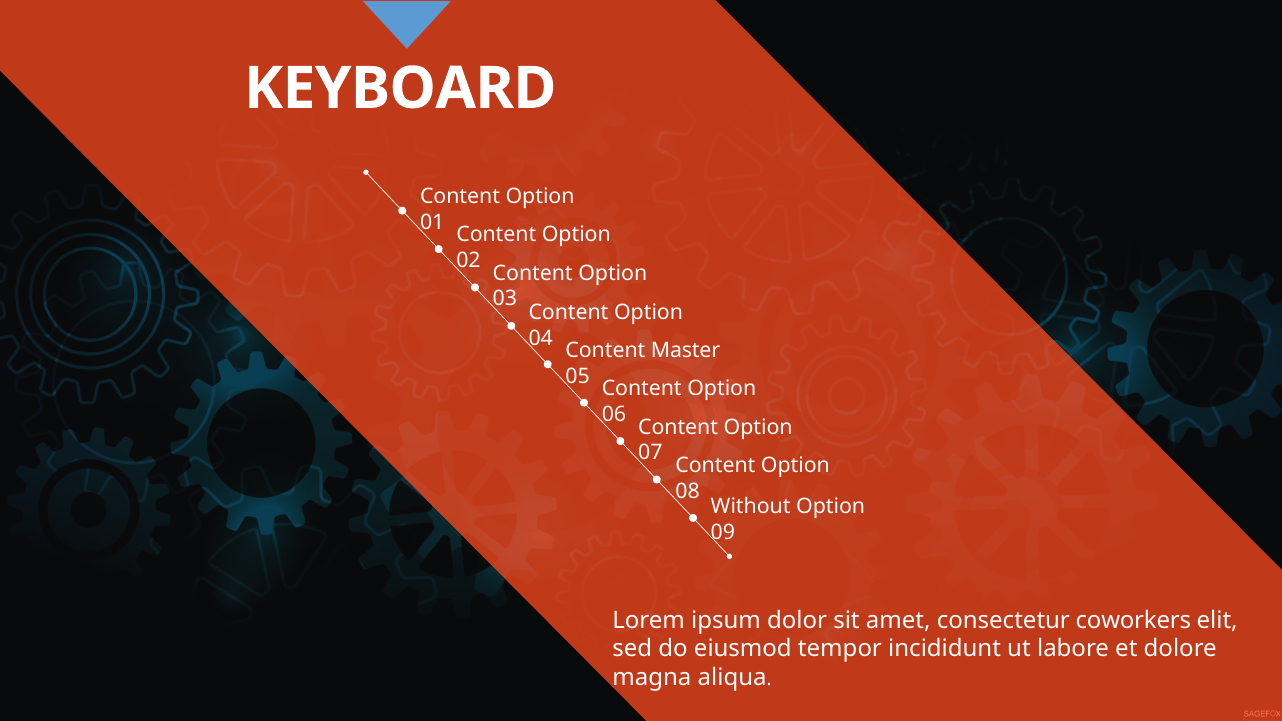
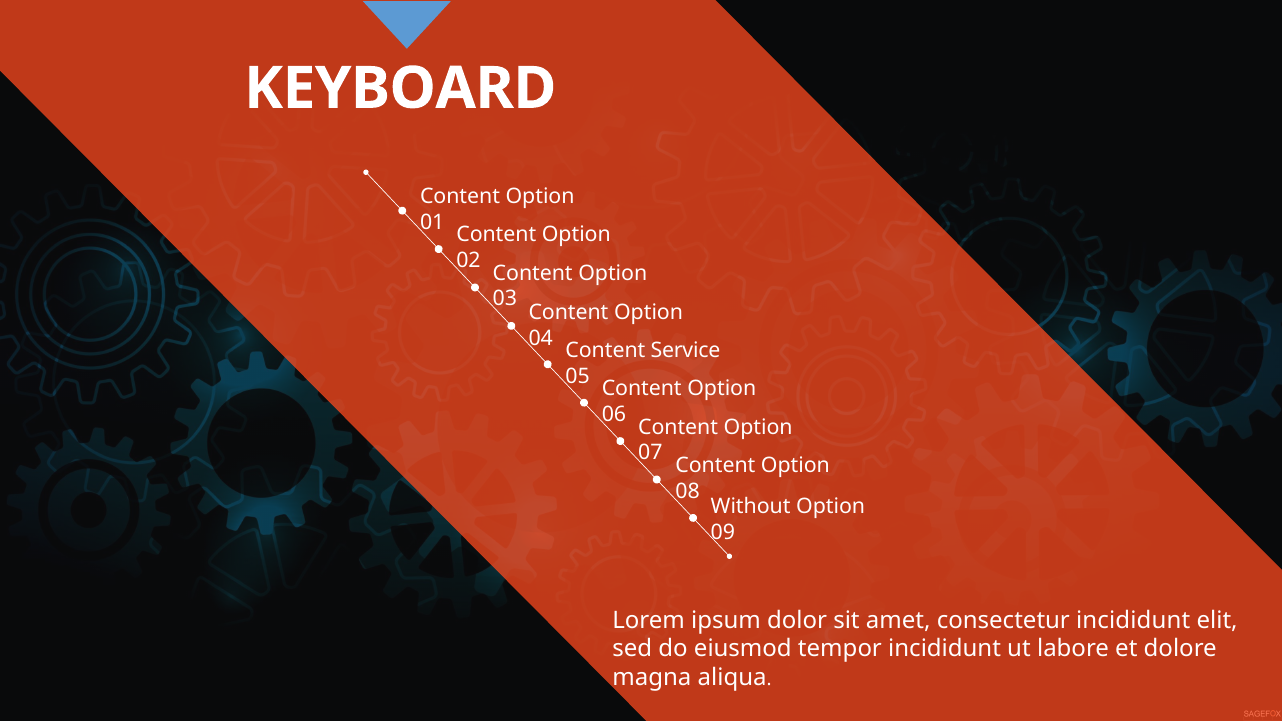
Master: Master -> Service
consectetur coworkers: coworkers -> incididunt
